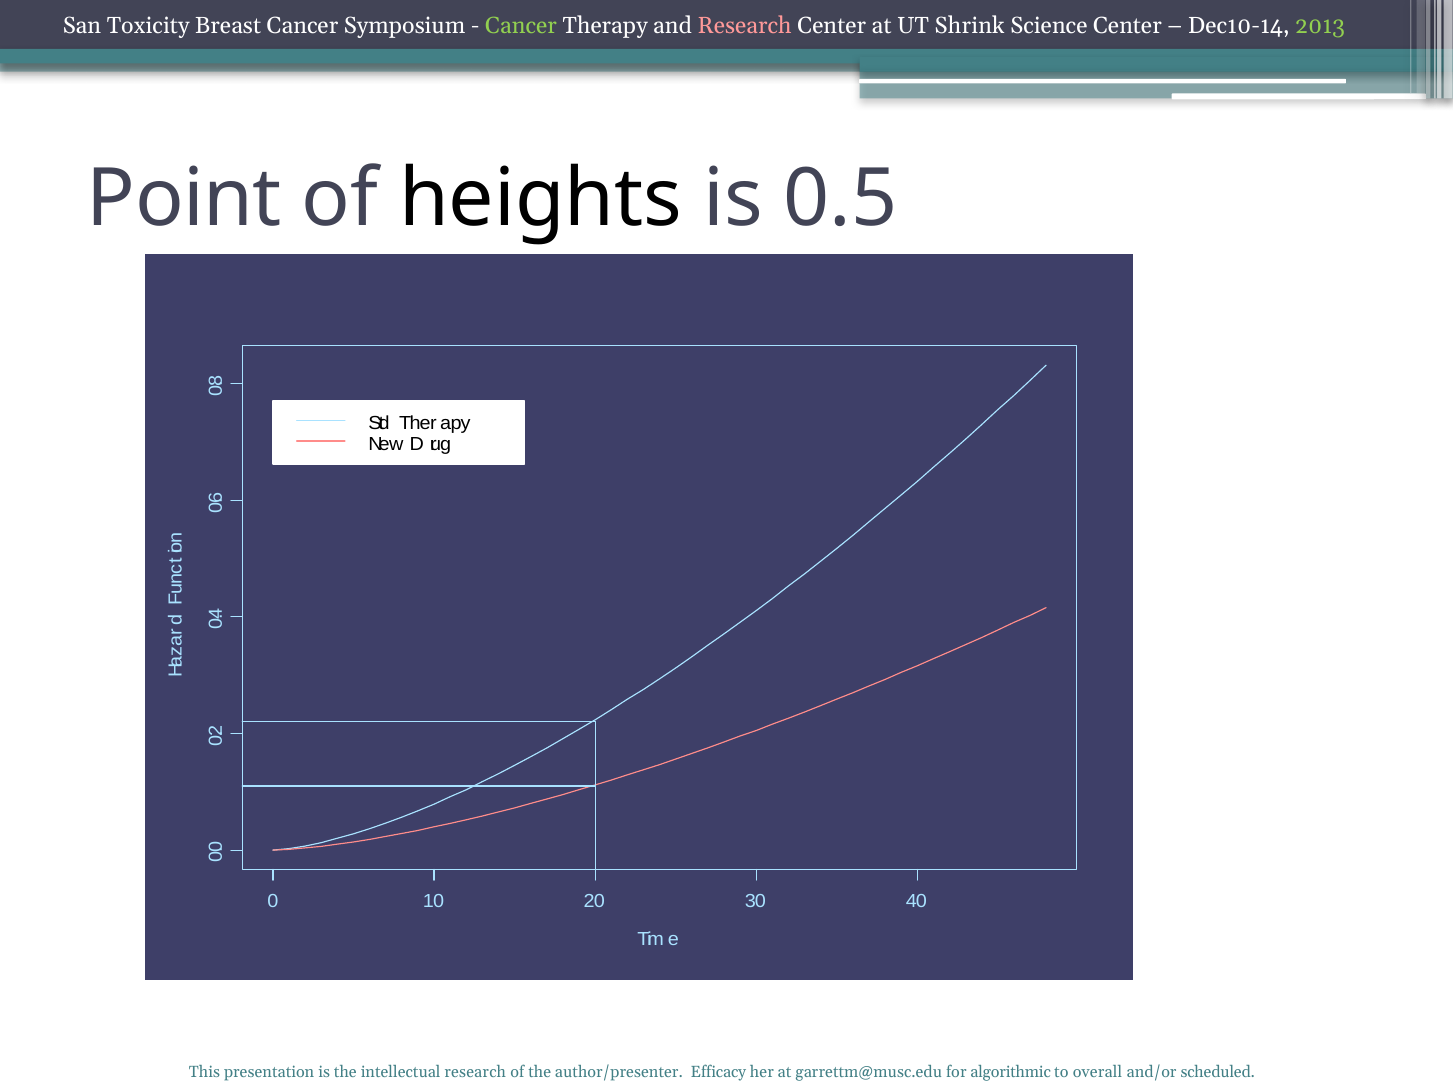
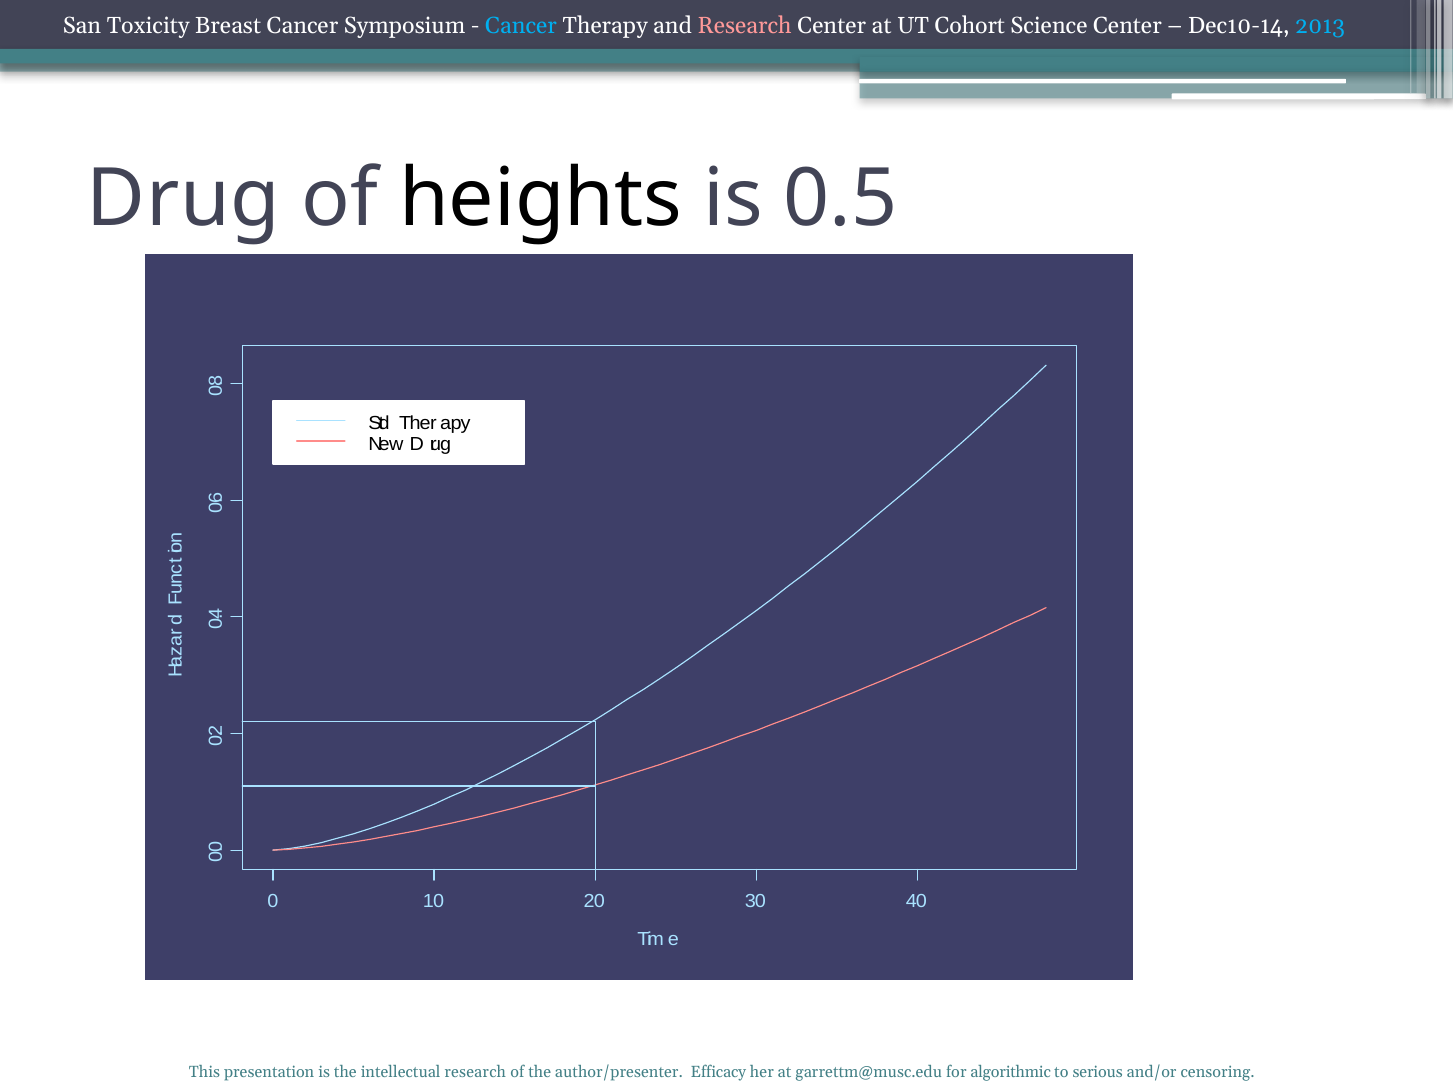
Cancer at (521, 26) colour: light green -> light blue
Shrink: Shrink -> Cohort
2013 colour: light green -> light blue
Point: Point -> Drug
overall: overall -> serious
scheduled: scheduled -> censoring
